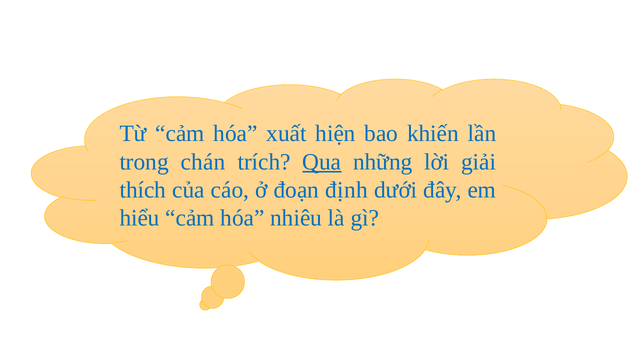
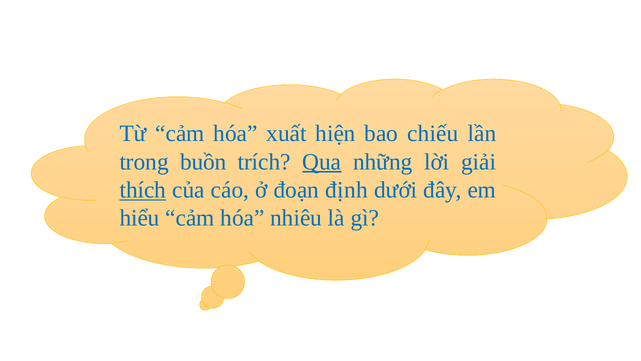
khiến: khiến -> chiếu
chán: chán -> buồn
thích underline: none -> present
